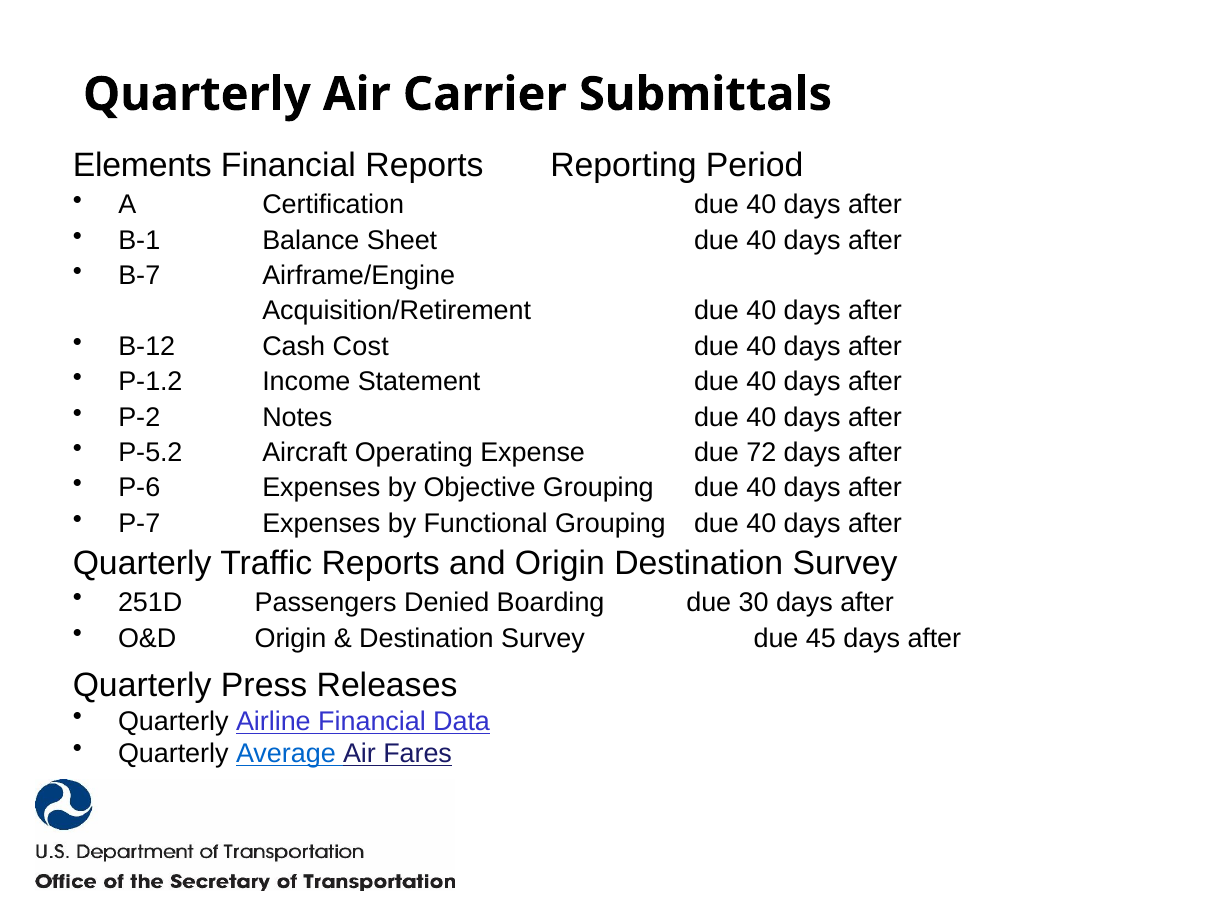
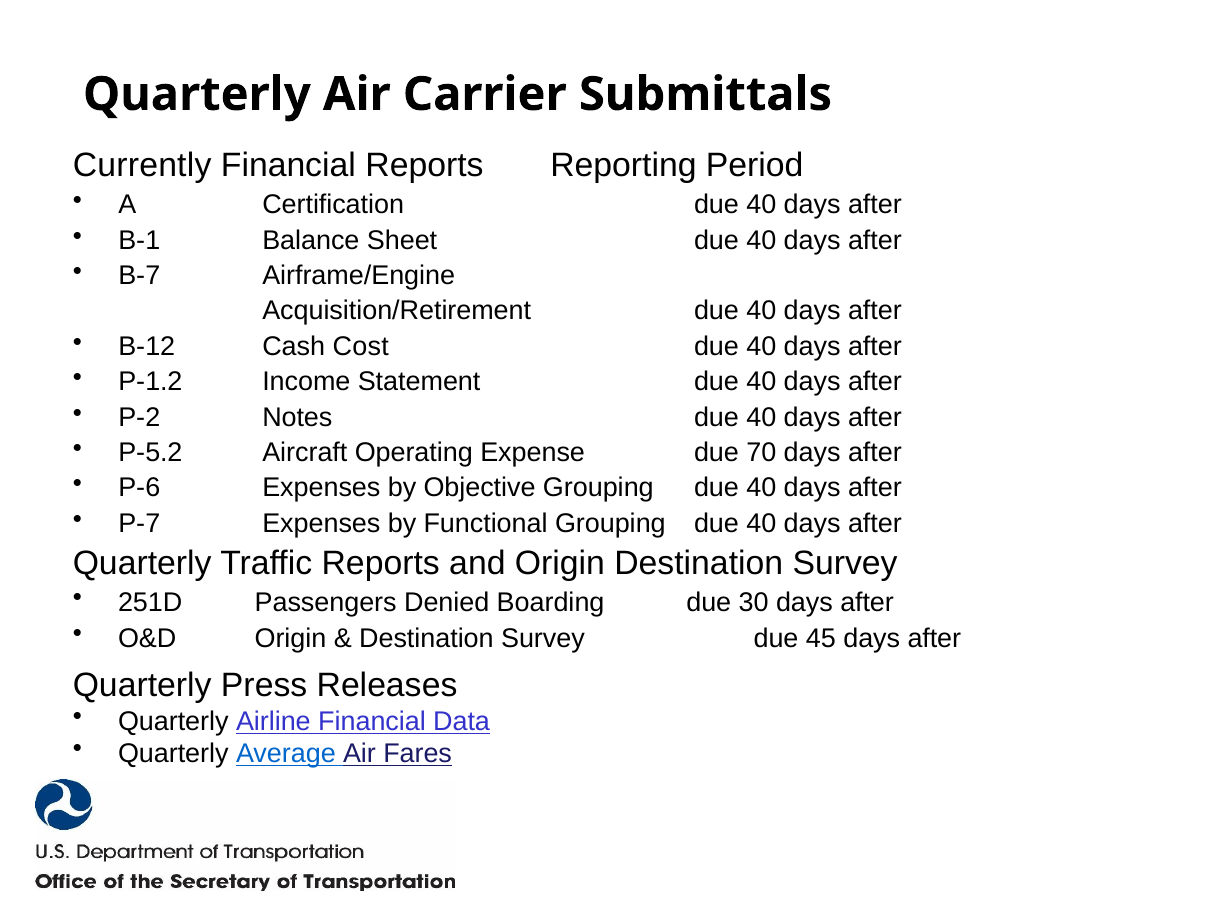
Elements: Elements -> Currently
72: 72 -> 70
